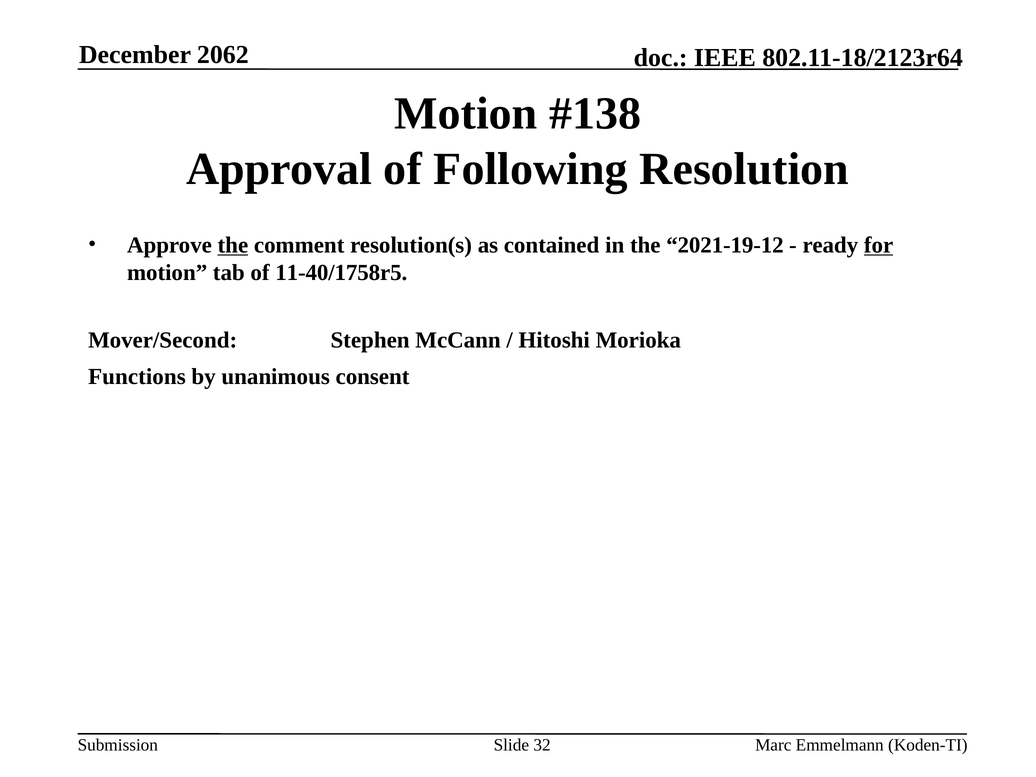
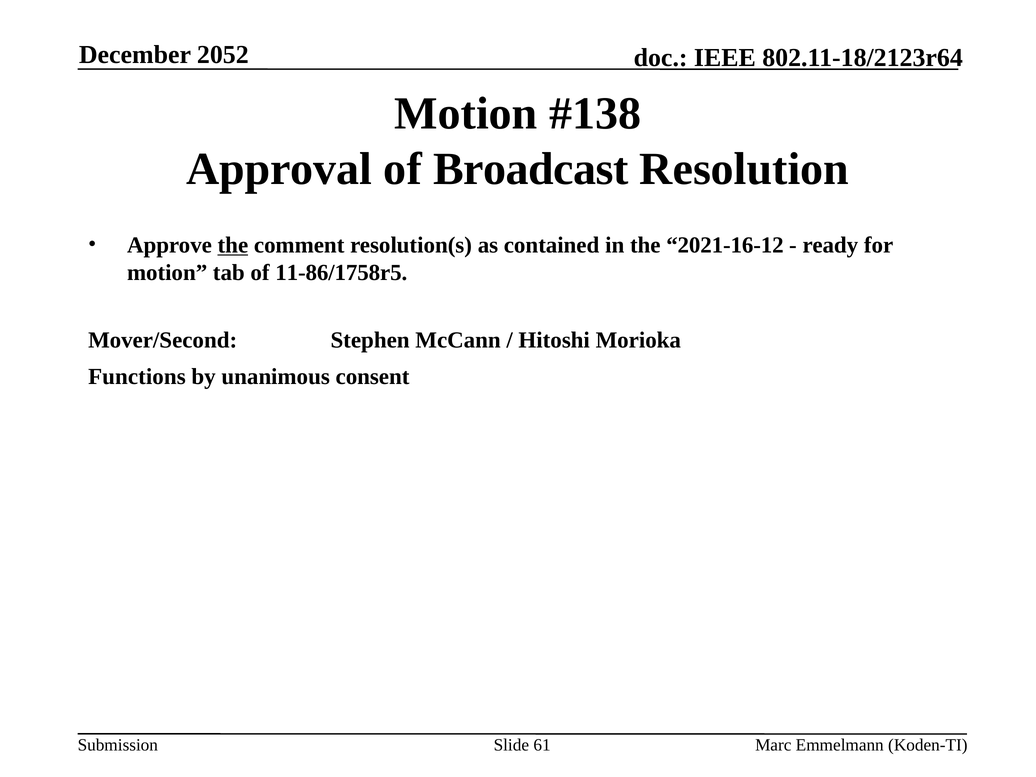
2062: 2062 -> 2052
Following: Following -> Broadcast
2021-19-12: 2021-19-12 -> 2021-16-12
for underline: present -> none
11-40/1758r5: 11-40/1758r5 -> 11-86/1758r5
32: 32 -> 61
